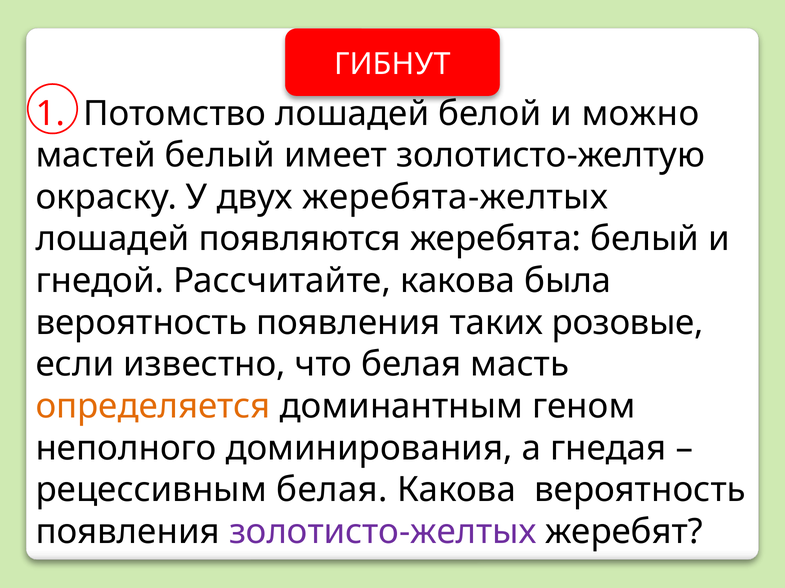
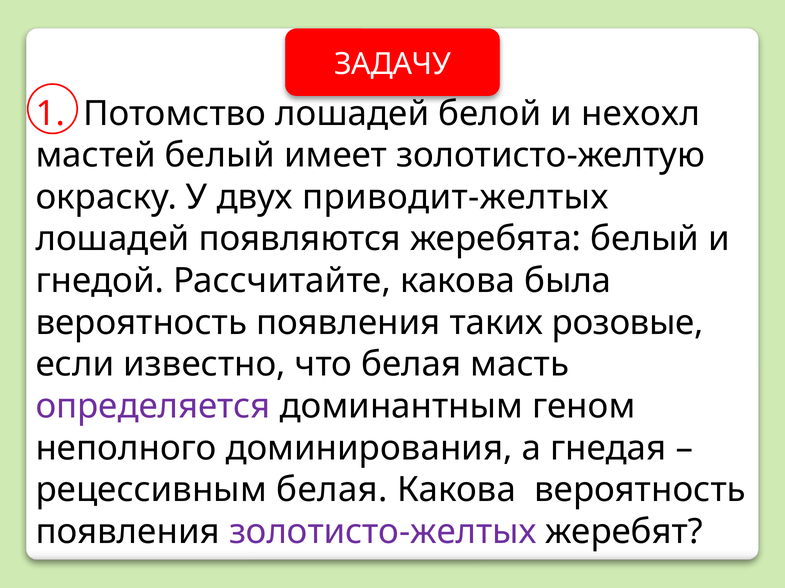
ГИБНУТ: ГИБНУТ -> ЗАДАЧУ
можно: можно -> нехохл
жеребята-желтых: жеребята-желтых -> приводит-желтых
определяется colour: orange -> purple
